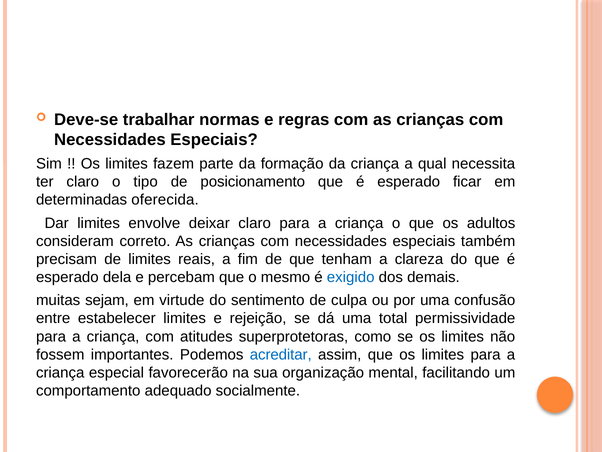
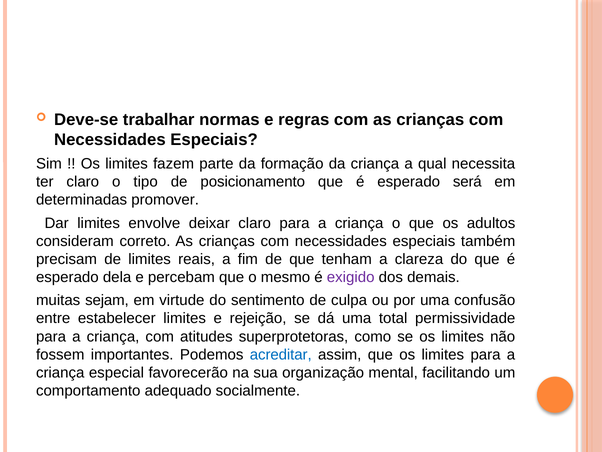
ficar: ficar -> será
oferecida: oferecida -> promover
exigido colour: blue -> purple
